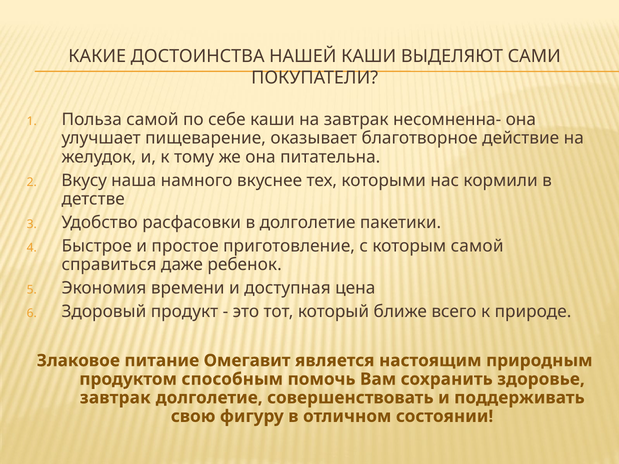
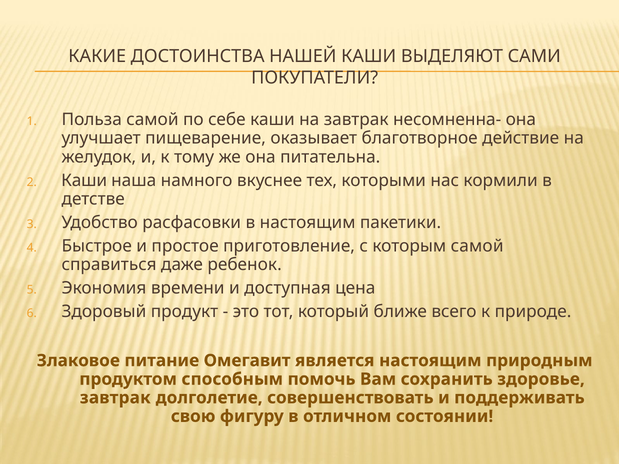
Вкусу at (84, 180): Вкусу -> Каши
в долголетие: долголетие -> настоящим
